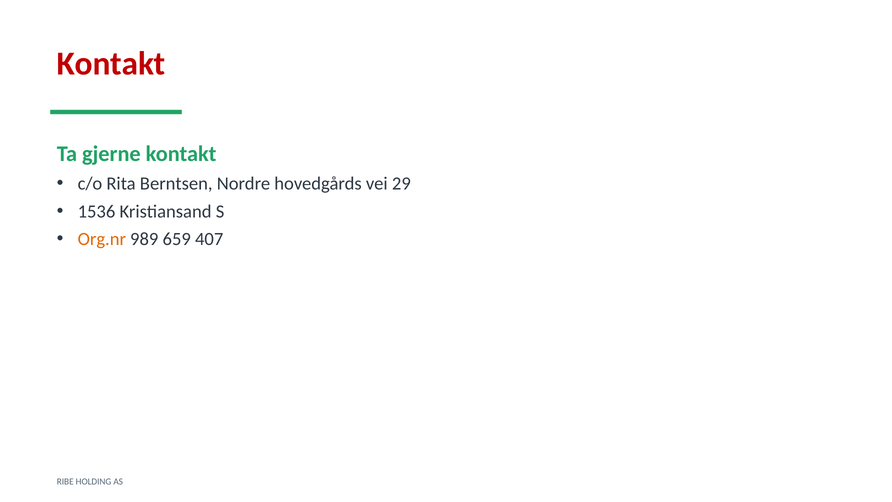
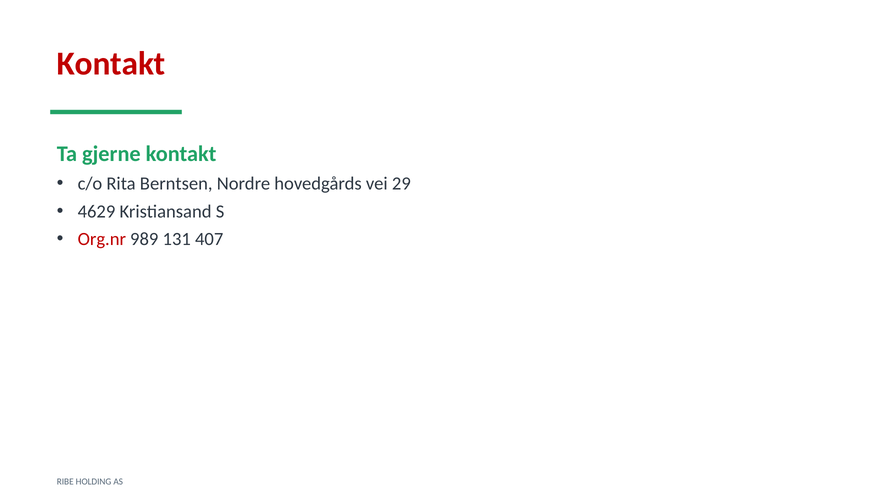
1536: 1536 -> 4629
Org.nr colour: orange -> red
659: 659 -> 131
